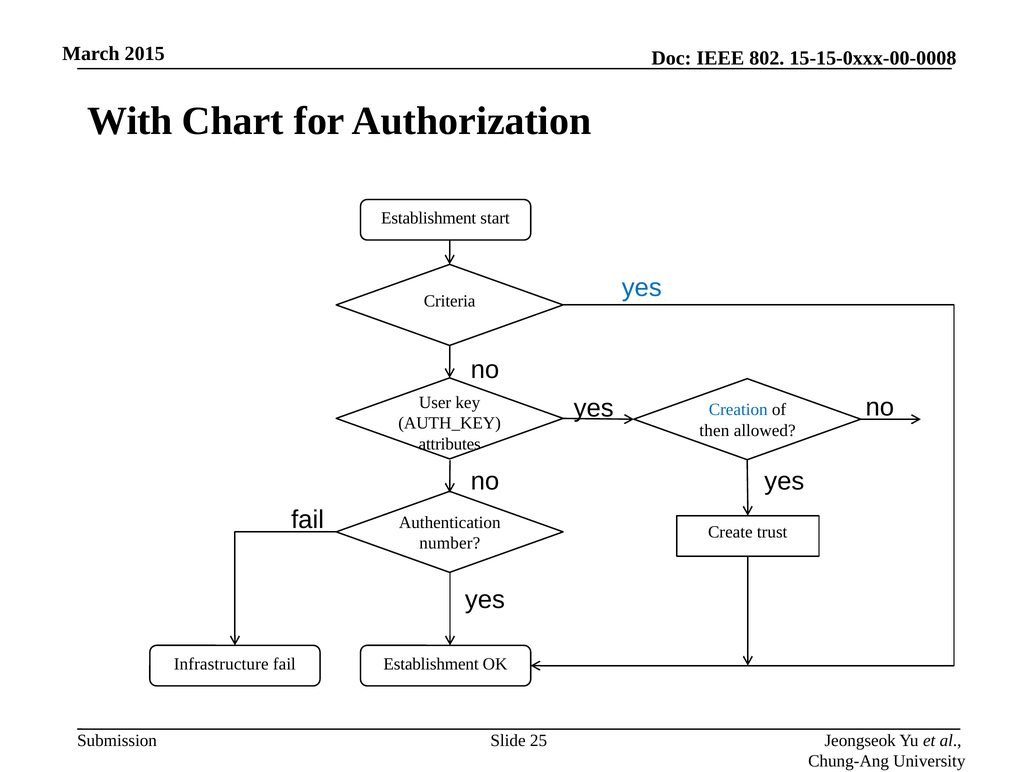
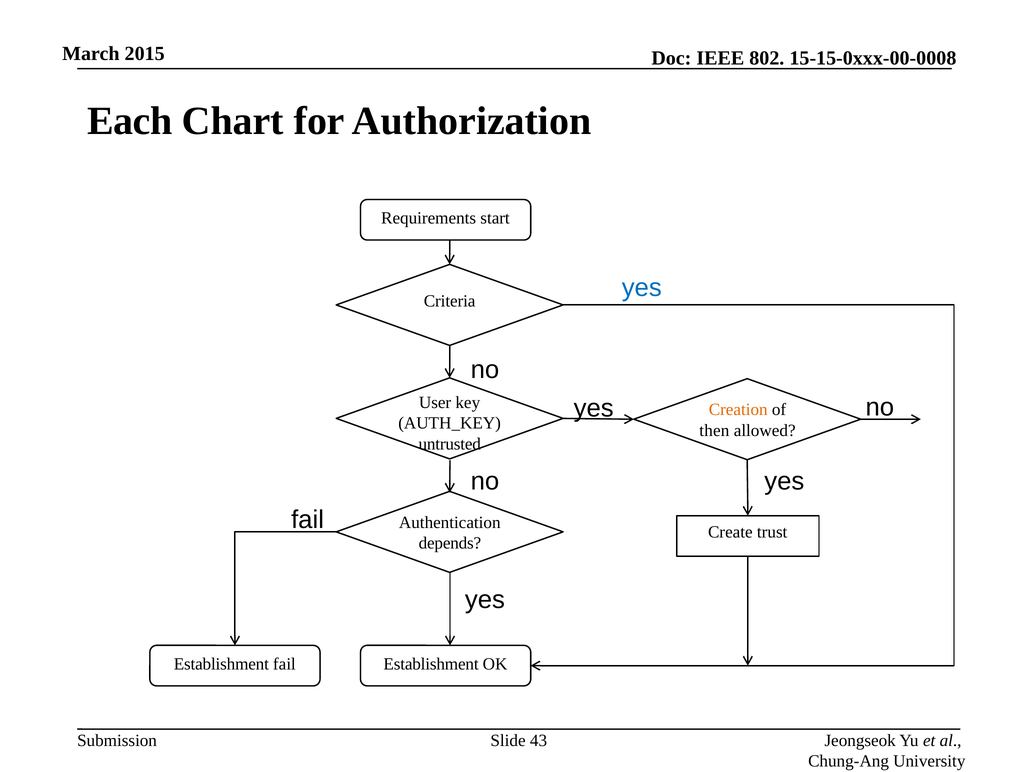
With: With -> Each
Establishment at (429, 218): Establishment -> Requirements
Creation colour: blue -> orange
attributes: attributes -> untrusted
number: number -> depends
Infrastructure at (221, 664): Infrastructure -> Establishment
25: 25 -> 43
